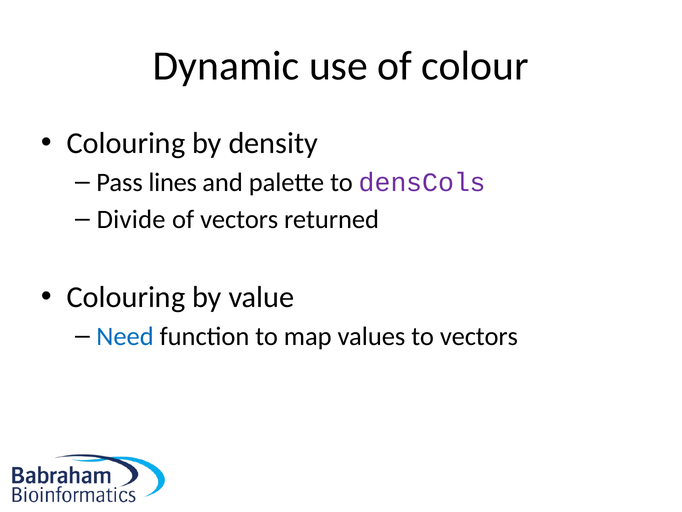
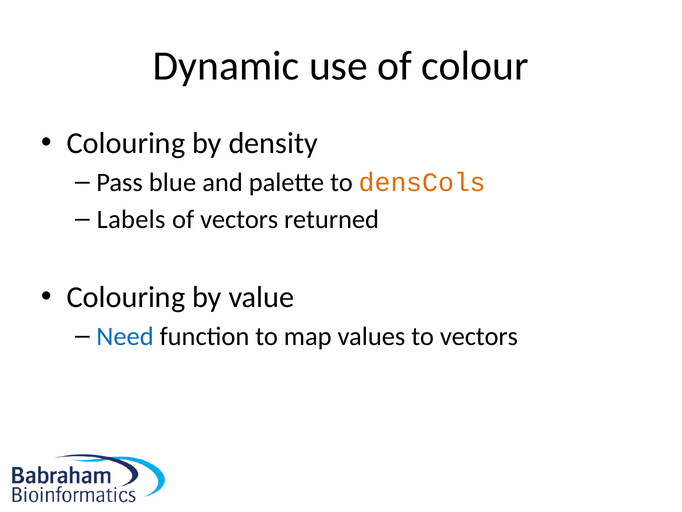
lines: lines -> blue
densCols colour: purple -> orange
Divide: Divide -> Labels
